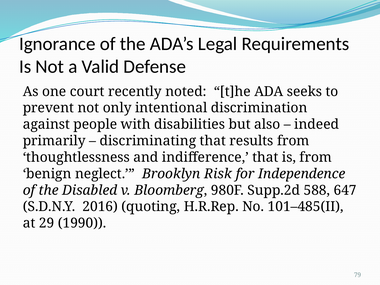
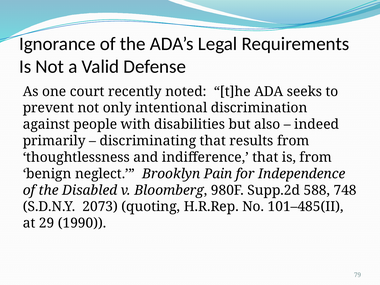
Risk: Risk -> Pain
647: 647 -> 748
2016: 2016 -> 2073
